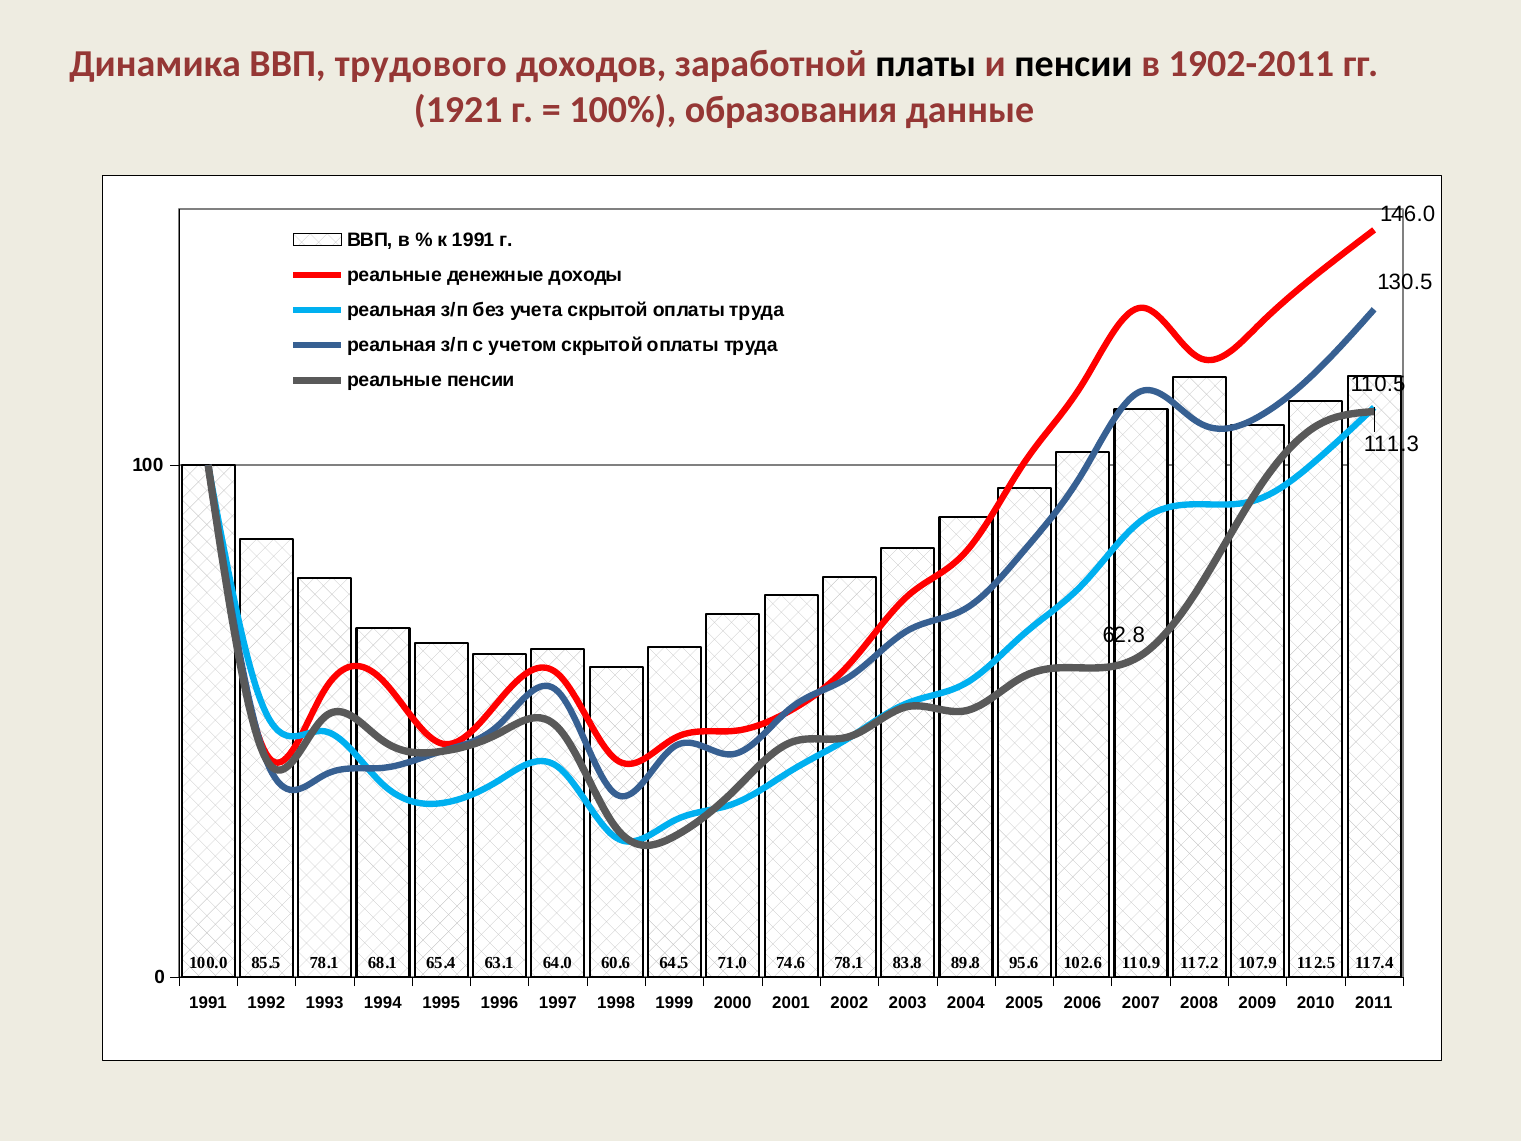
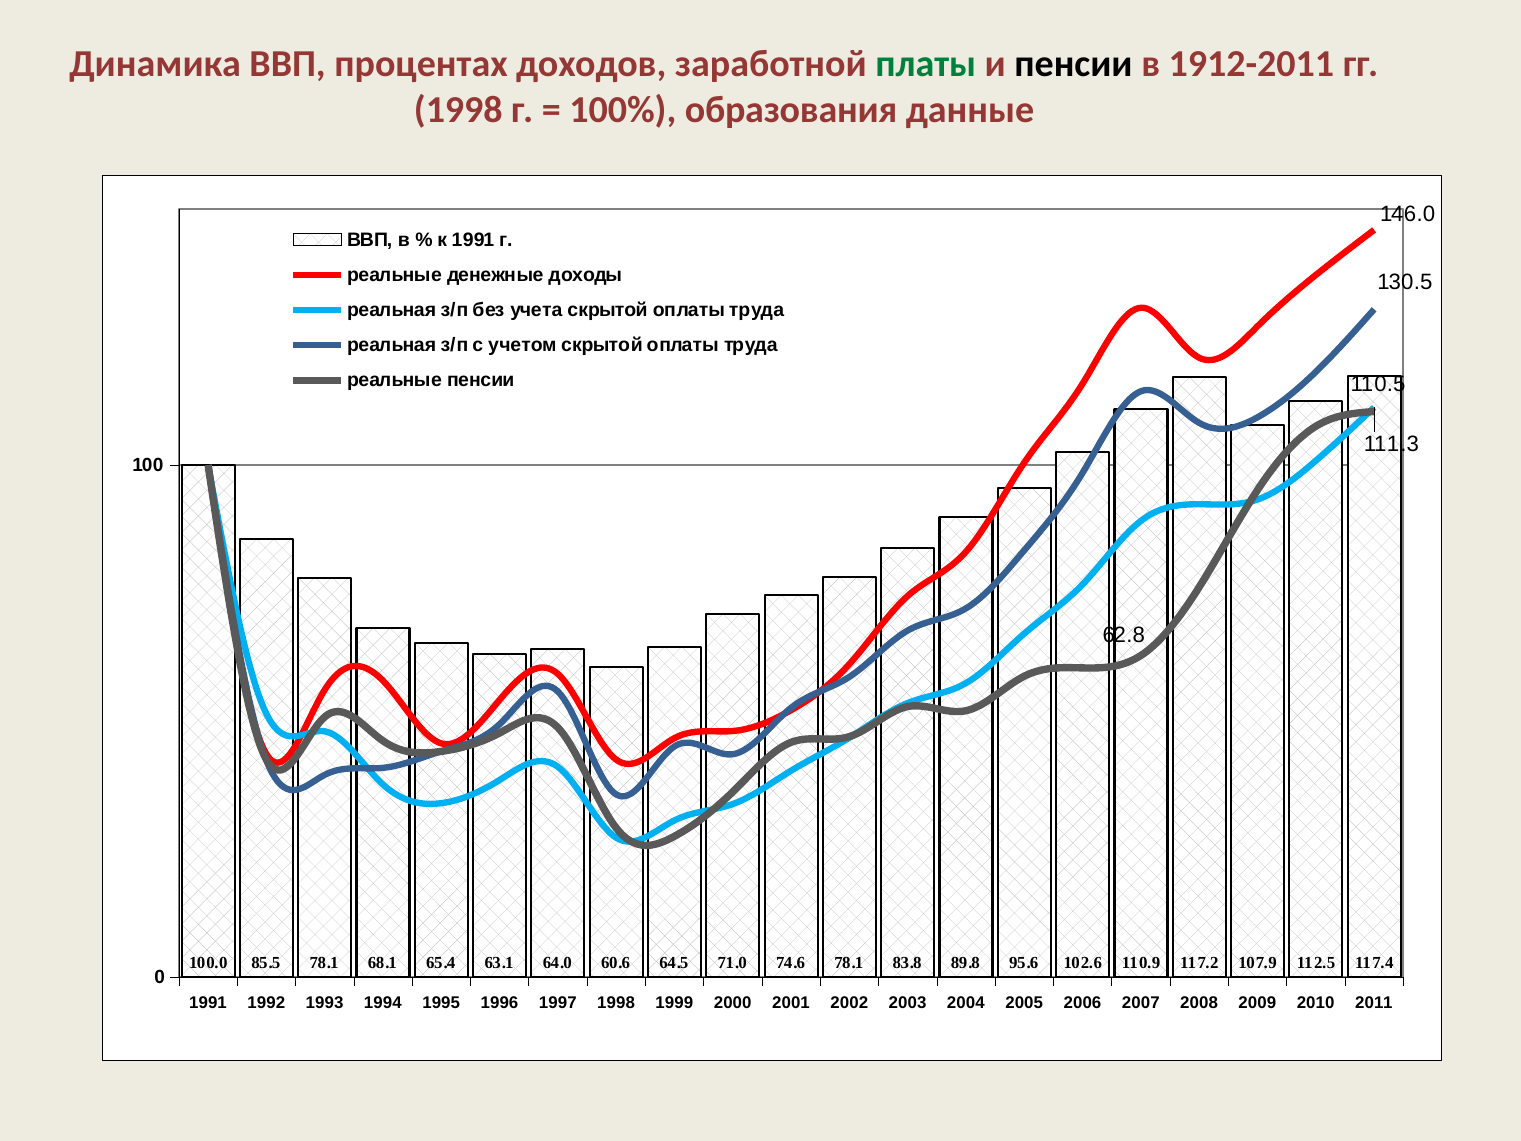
трудового: трудового -> процентах
платы colour: black -> green
1902-2011: 1902-2011 -> 1912-2011
1921 at (458, 110): 1921 -> 1998
